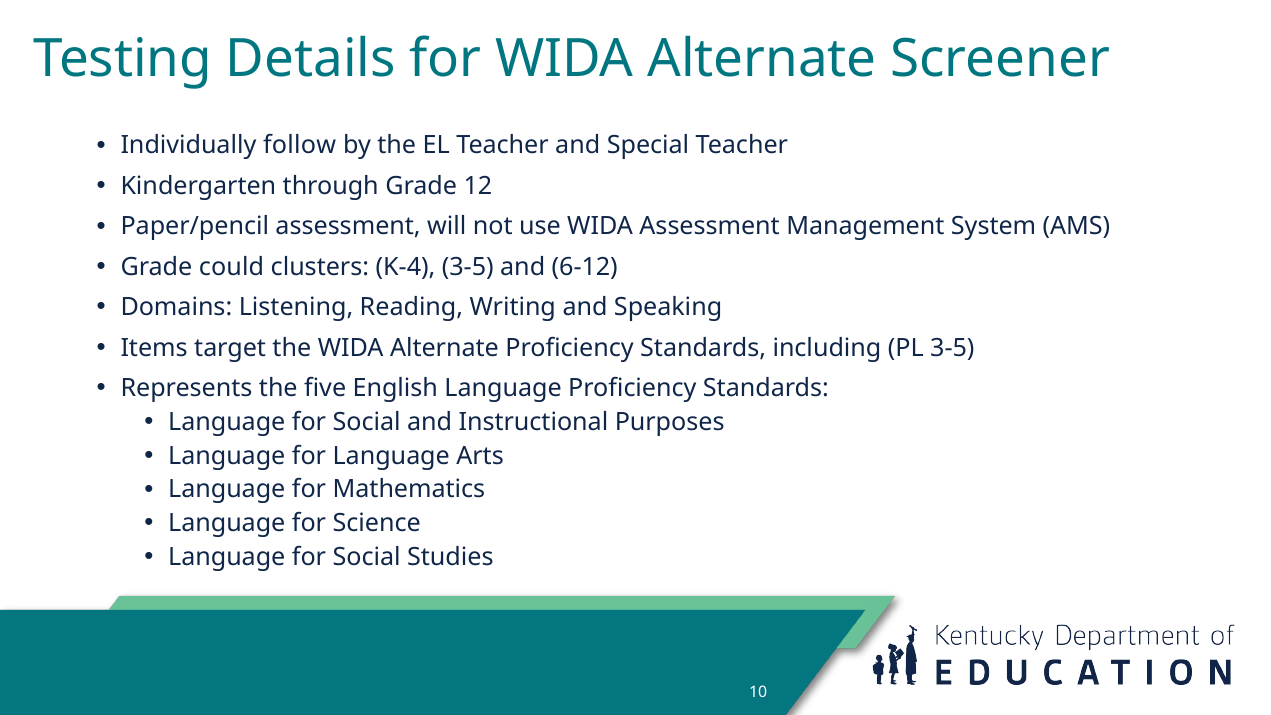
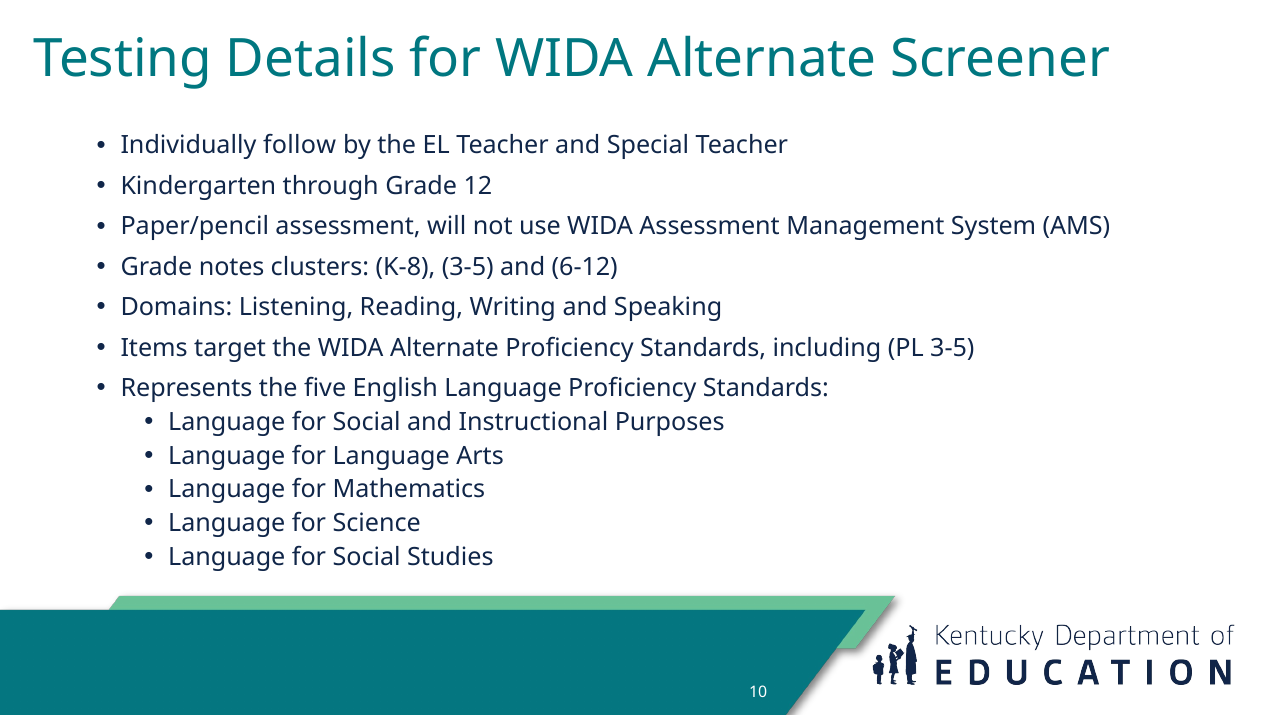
could: could -> notes
K-4: K-4 -> K-8
